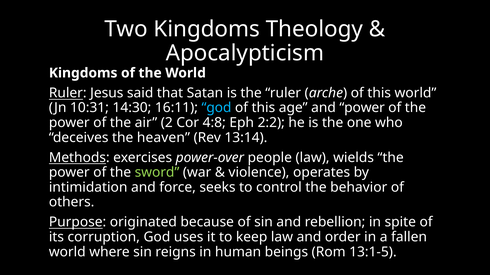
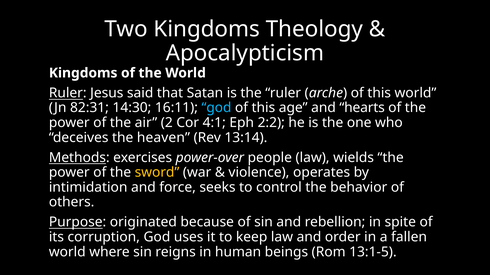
10:31: 10:31 -> 82:31
and power: power -> hearts
4:8: 4:8 -> 4:1
sword colour: light green -> yellow
